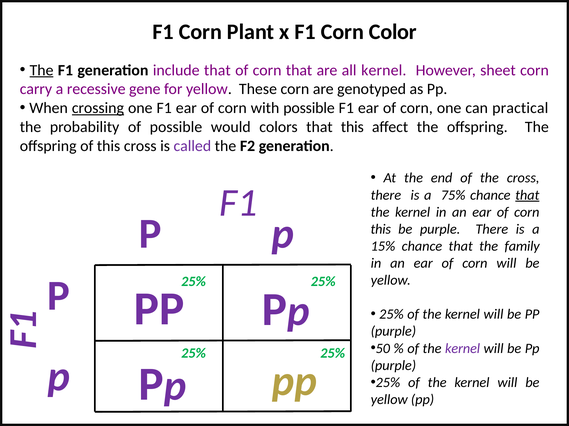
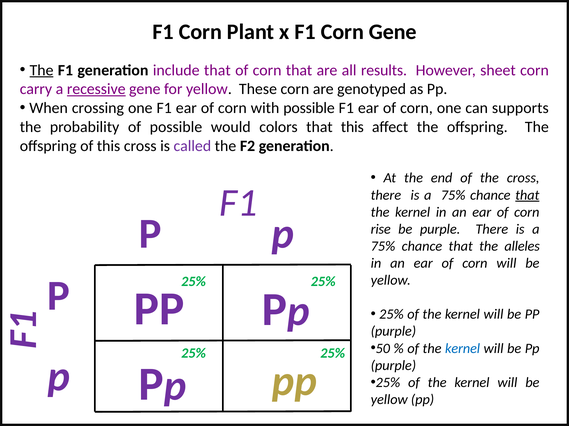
Corn Color: Color -> Gene
all kernel: kernel -> results
recessive underline: none -> present
crossing underline: present -> none
practical: practical -> supports
this at (381, 229): this -> rise
15% at (383, 247): 15% -> 75%
family: family -> alleles
kernel at (463, 349) colour: purple -> blue
